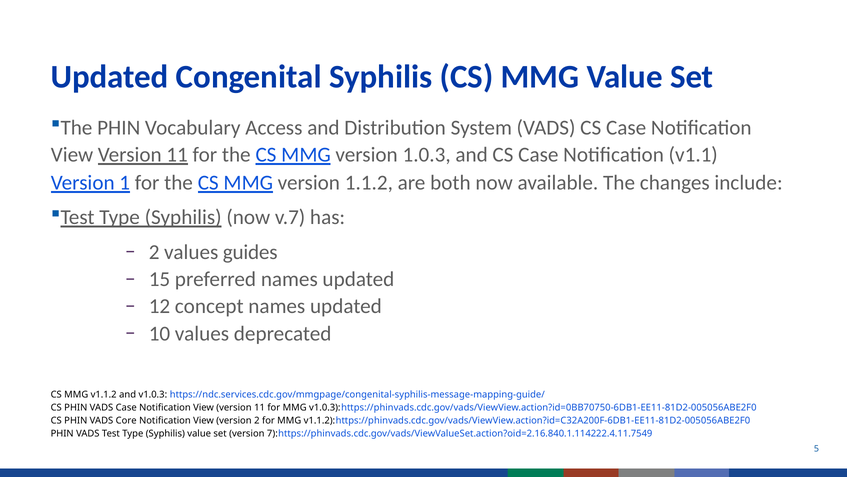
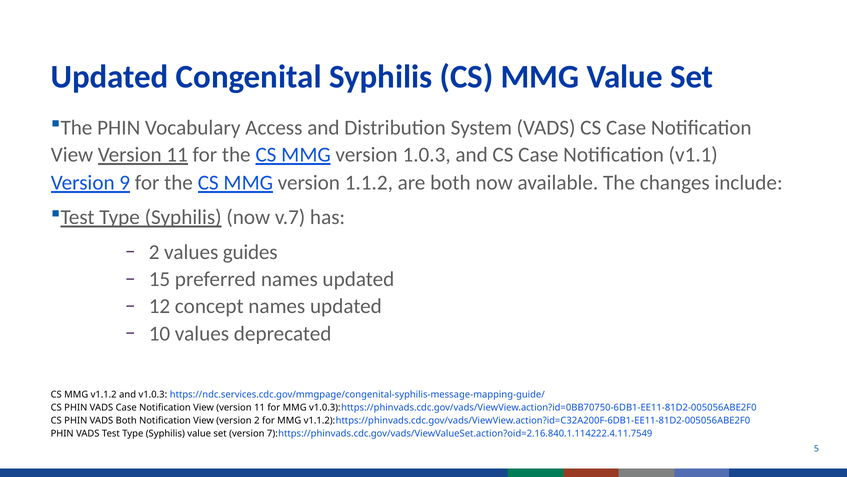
1: 1 -> 9
VADS Core: Core -> Both
